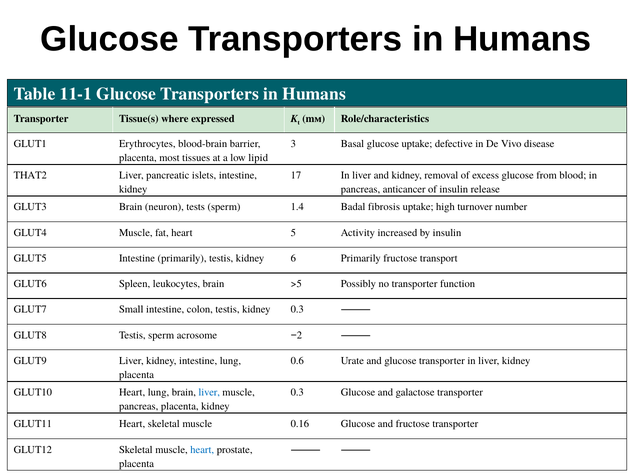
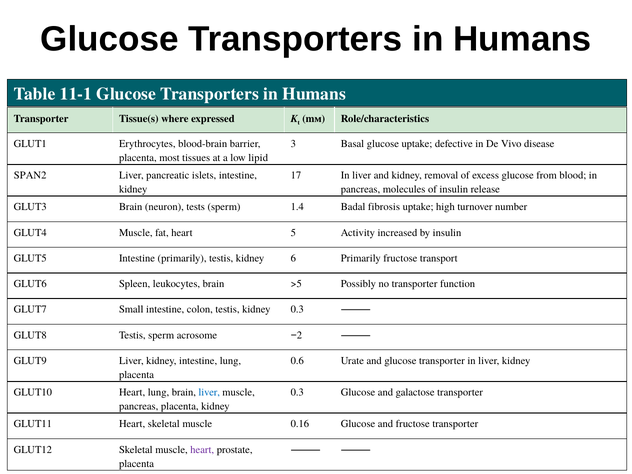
THAT2: THAT2 -> SPAN2
anticancer: anticancer -> molecules
heart at (202, 450) colour: blue -> purple
